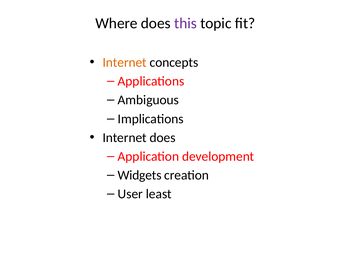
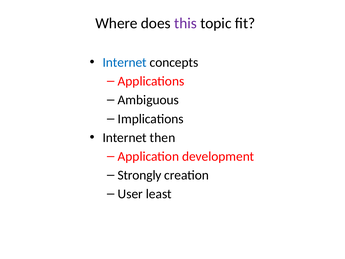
Internet at (125, 62) colour: orange -> blue
Internet does: does -> then
Widgets: Widgets -> Strongly
